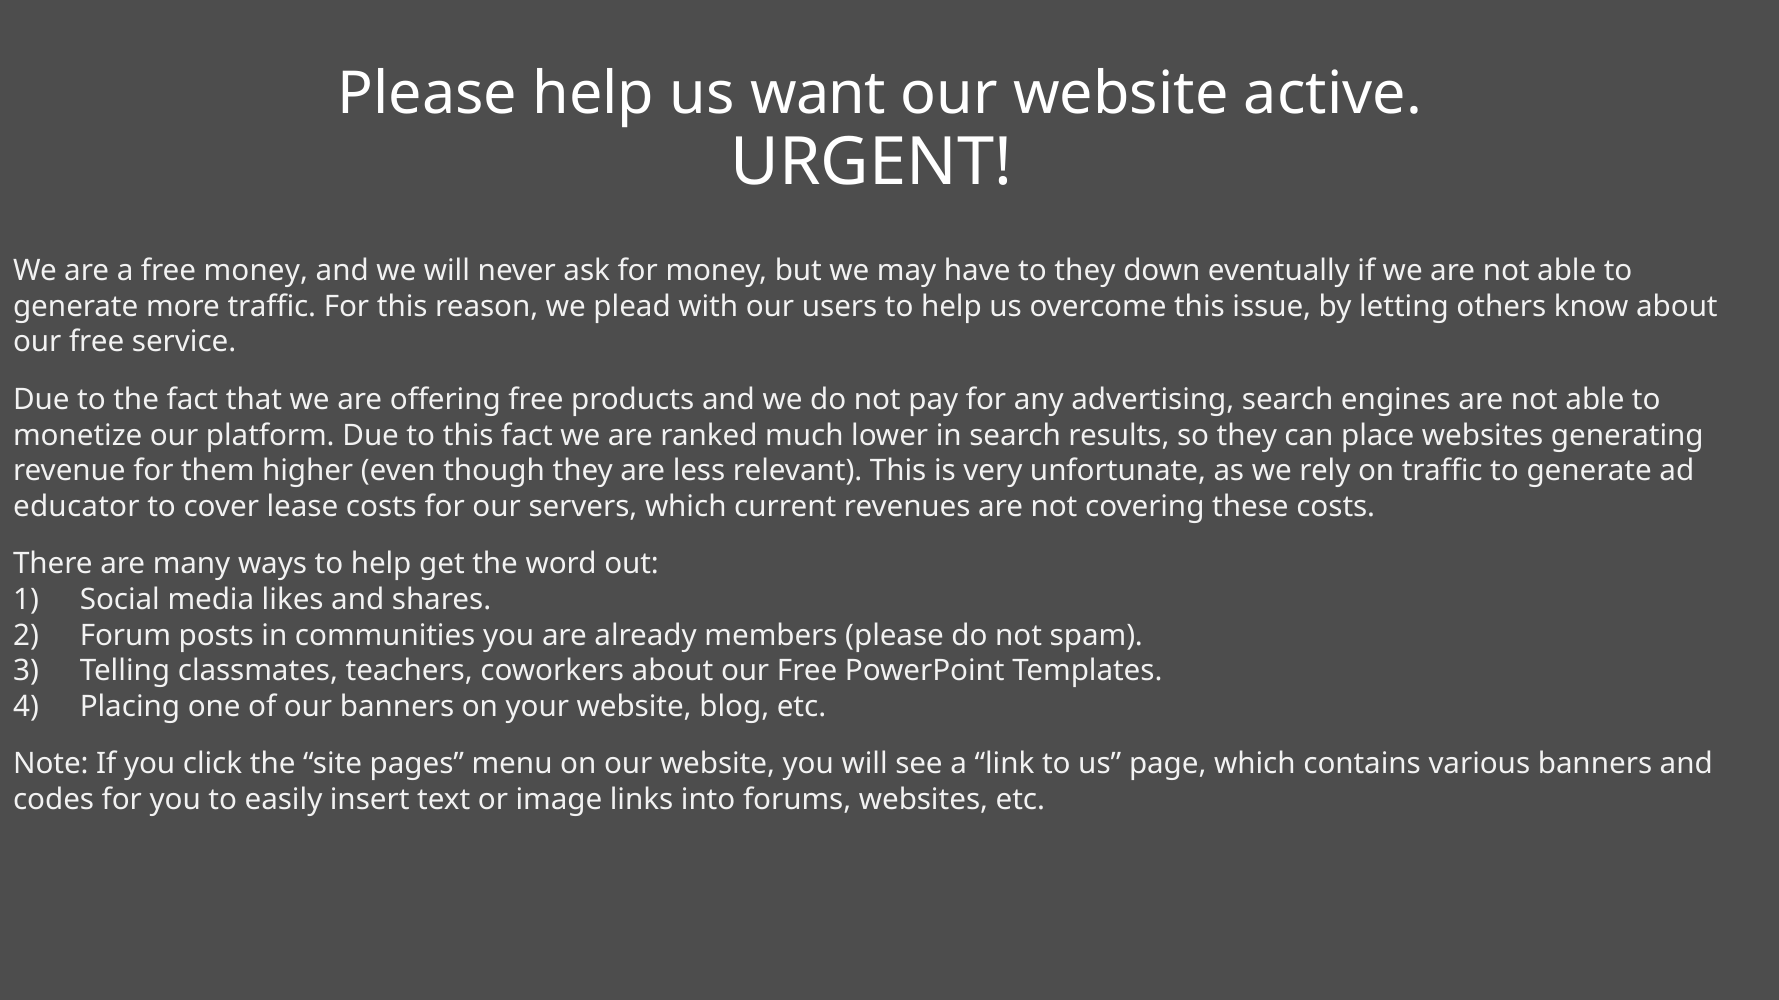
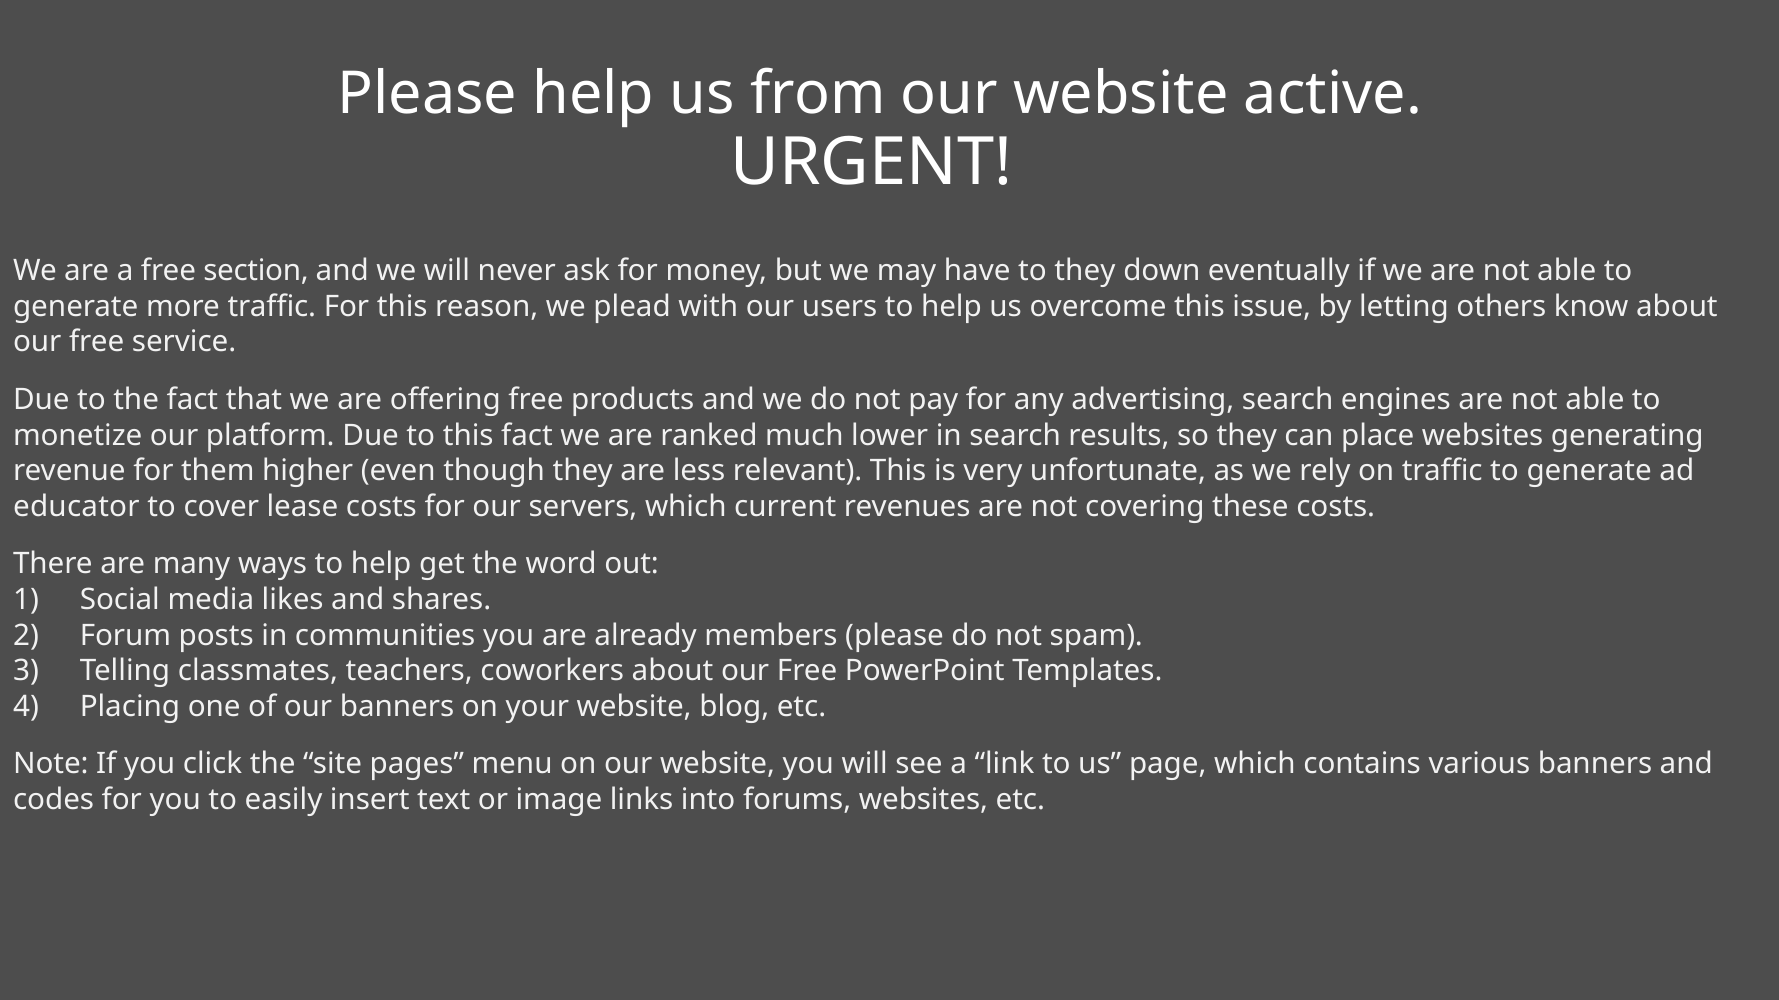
want: want -> from
free money: money -> section
